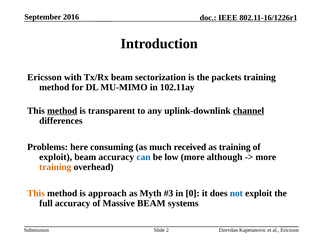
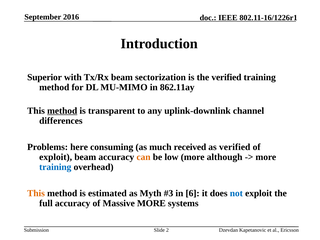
Ericsson at (44, 77): Ericsson -> Superior
the packets: packets -> verified
102.11ay: 102.11ay -> 862.11ay
channel underline: present -> none
as training: training -> verified
can colour: blue -> orange
training at (55, 167) colour: orange -> blue
approach: approach -> estimated
0: 0 -> 6
Massive BEAM: BEAM -> MORE
